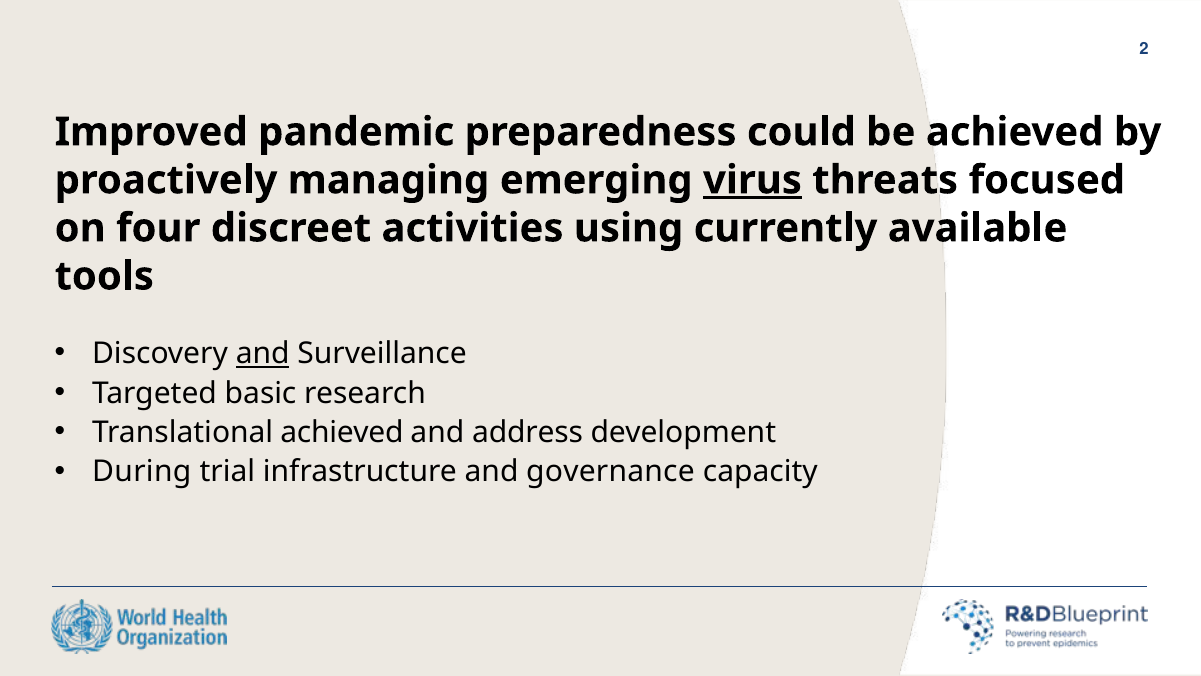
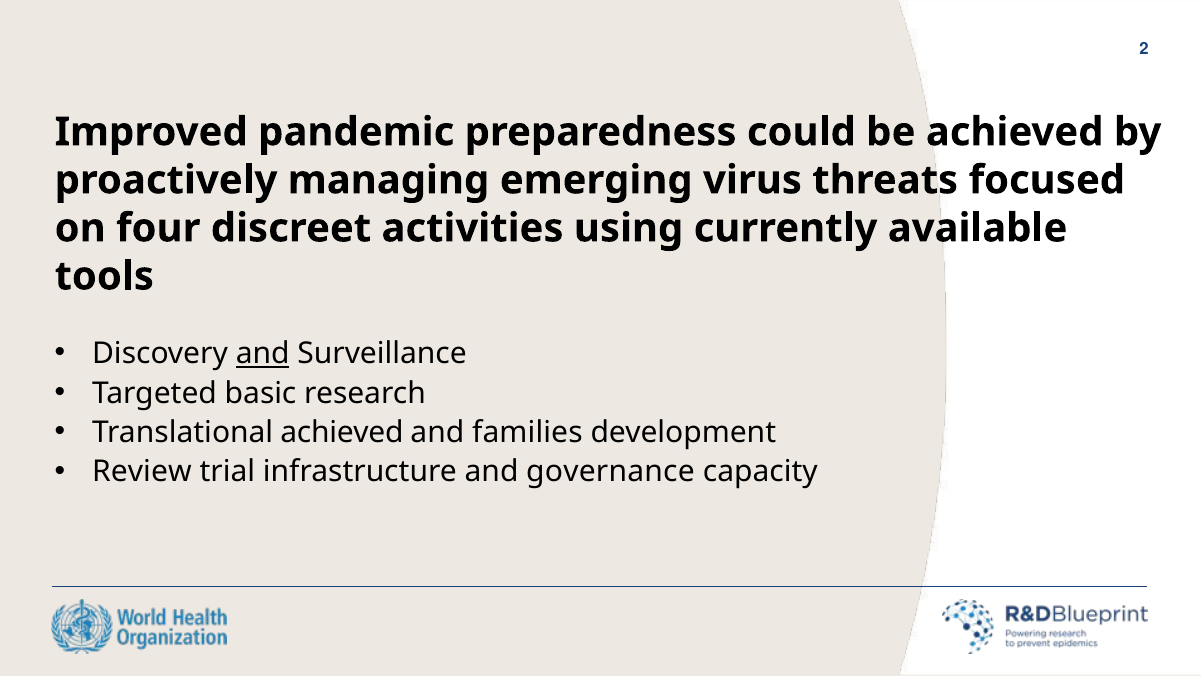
virus underline: present -> none
address: address -> families
During: During -> Review
